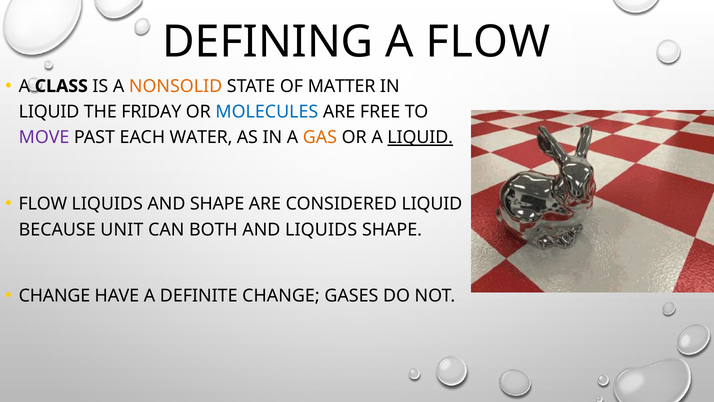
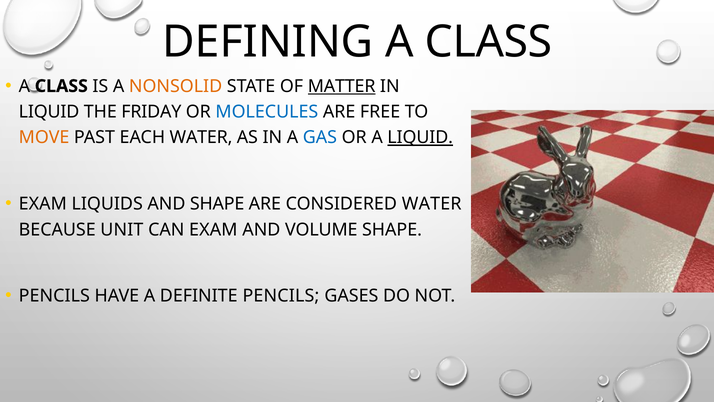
DEFINING A FLOW: FLOW -> CLASS
MATTER underline: none -> present
MOVE colour: purple -> orange
GAS colour: orange -> blue
FLOW at (43, 204): FLOW -> EXAM
CONSIDERED LIQUID: LIQUID -> WATER
CAN BOTH: BOTH -> EXAM
AND LIQUIDS: LIQUIDS -> VOLUME
CHANGE at (54, 296): CHANGE -> PENCILS
DEFINITE CHANGE: CHANGE -> PENCILS
